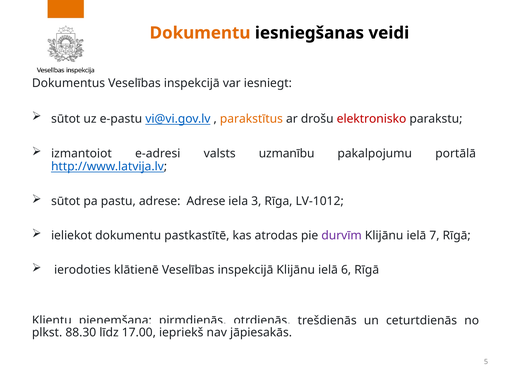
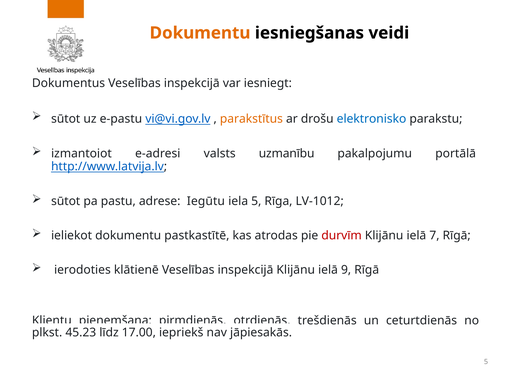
elektronisko colour: red -> blue
adrese Adrese: Adrese -> Iegūtu
iela 3: 3 -> 5
durvīm colour: purple -> red
6: 6 -> 9
88.30: 88.30 -> 45.23
